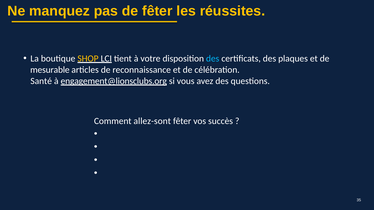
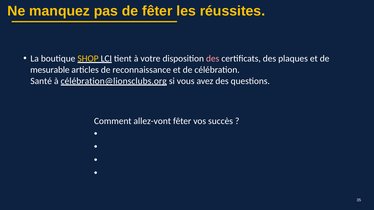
des at (213, 59) colour: light blue -> pink
engagement@lionsclubs.org: engagement@lionsclubs.org -> célébration@lionsclubs.org
allez-sont: allez-sont -> allez-vont
